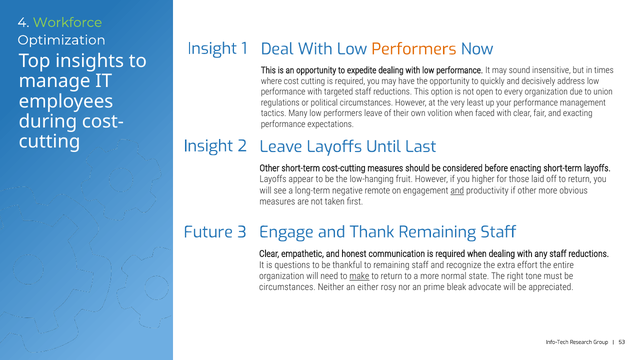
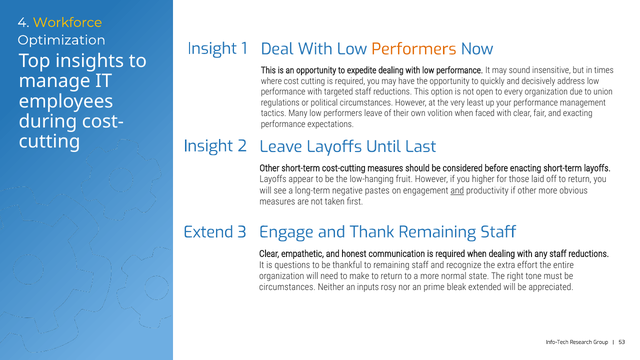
Workforce colour: light green -> yellow
remote: remote -> pastes
Future: Future -> Extend
make underline: present -> none
either: either -> inputs
advocate: advocate -> extended
